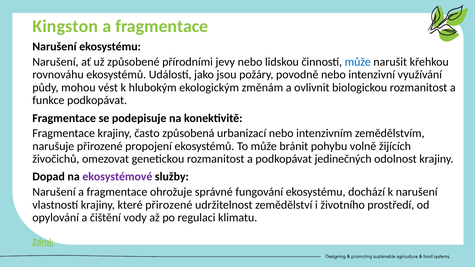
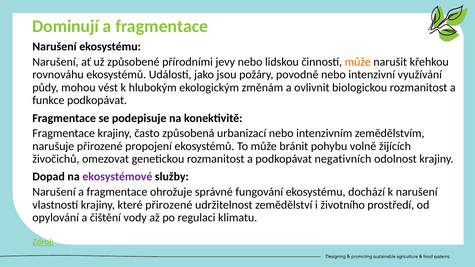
Kingston: Kingston -> Dominují
může at (358, 62) colour: blue -> orange
jedinečných: jedinečných -> negativních
